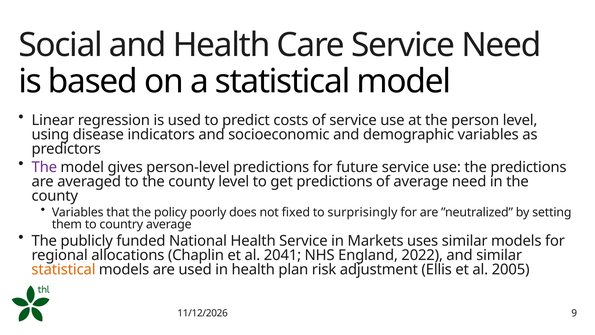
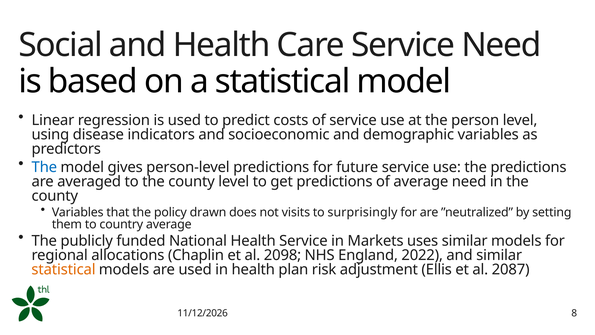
The at (44, 167) colour: purple -> blue
poorly: poorly -> drawn
fixed: fixed -> visits
2041: 2041 -> 2098
2005: 2005 -> 2087
9: 9 -> 8
